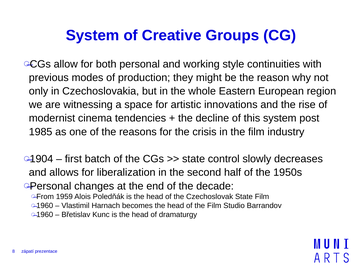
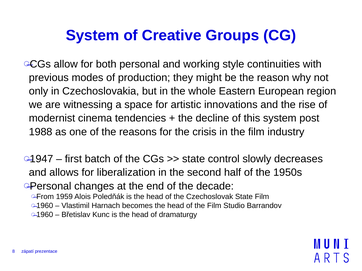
1985: 1985 -> 1988
1904: 1904 -> 1947
